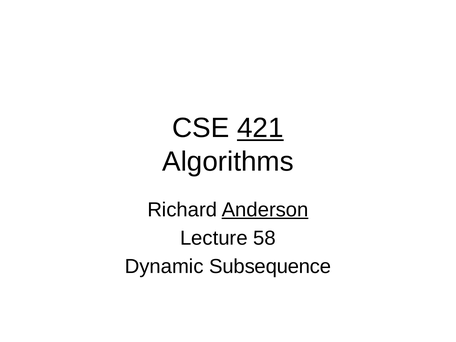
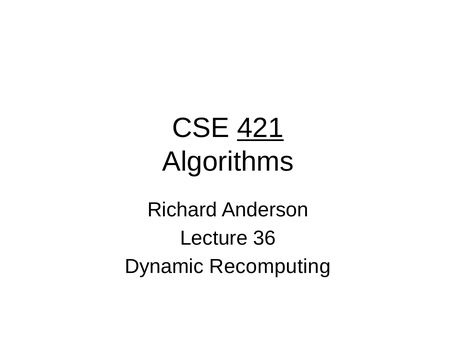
Anderson underline: present -> none
58: 58 -> 36
Subsequence: Subsequence -> Recomputing
